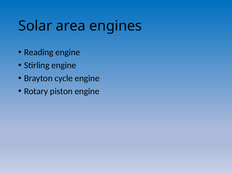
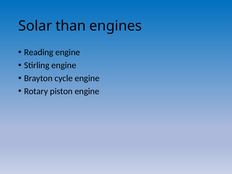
area: area -> than
